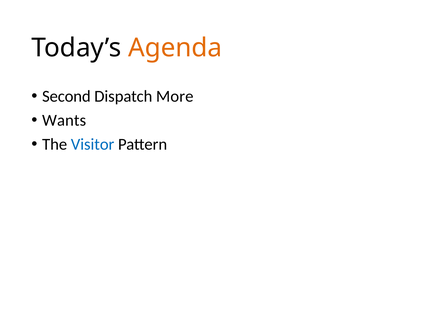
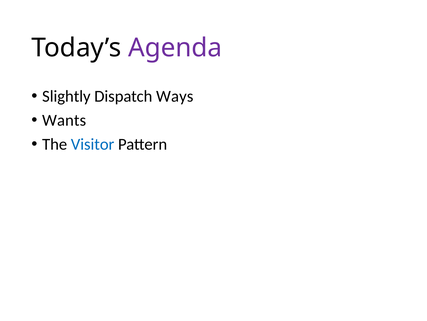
Agenda colour: orange -> purple
Second: Second -> Slightly
More: More -> Ways
